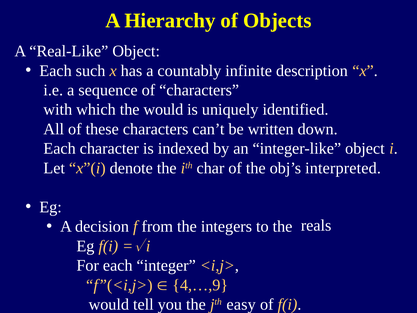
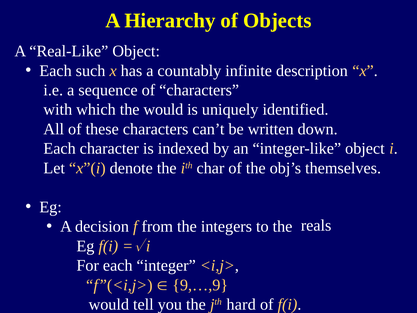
interpreted: interpreted -> themselves
4,…,9: 4,…,9 -> 9,…,9
easy: easy -> hard
